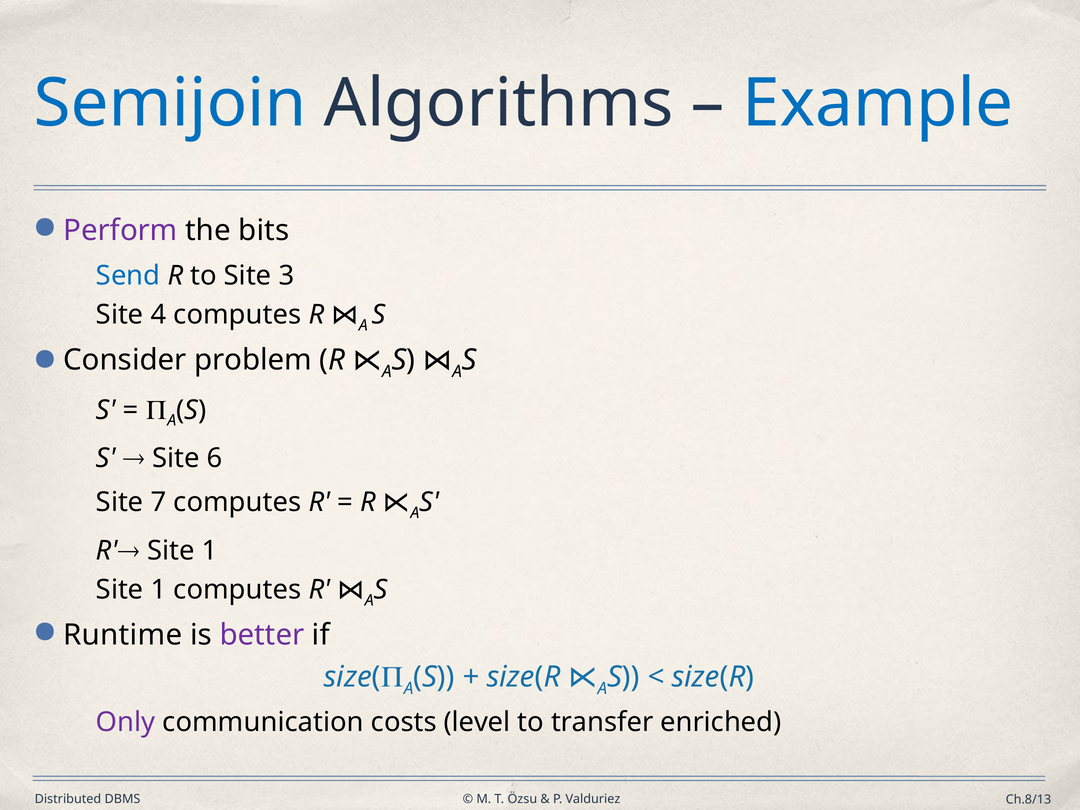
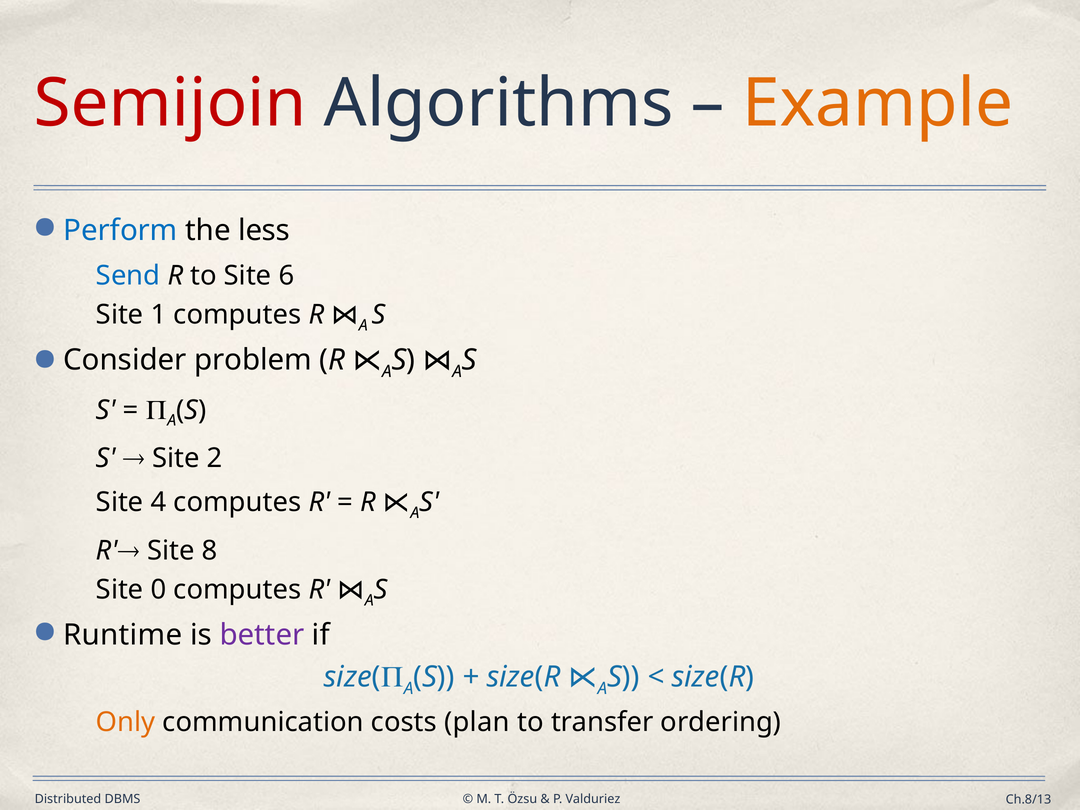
Semijoin colour: blue -> red
Example colour: blue -> orange
Perform colour: purple -> blue
bits: bits -> less
3: 3 -> 6
4: 4 -> 1
6: 6 -> 2
7: 7 -> 4
Site 1: 1 -> 8
1 at (158, 590): 1 -> 0
Only colour: purple -> orange
level: level -> plan
enriched: enriched -> ordering
